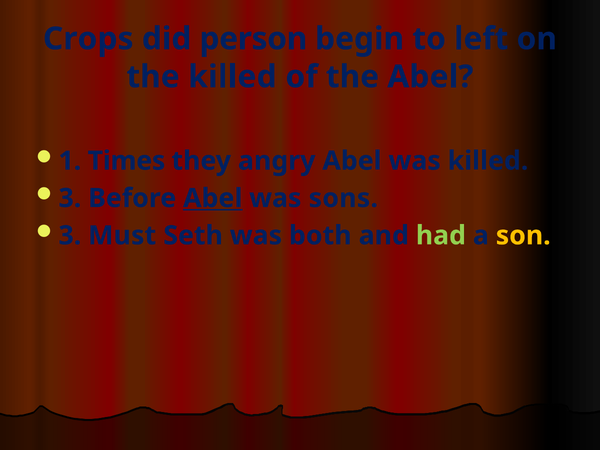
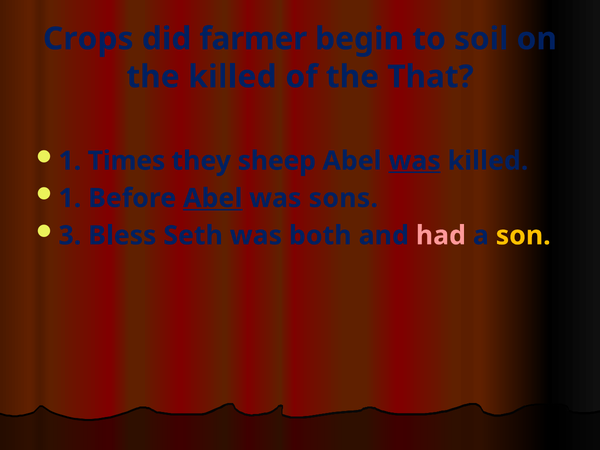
person: person -> farmer
left: left -> soil
the Abel: Abel -> That
angry: angry -> sheep
was at (415, 161) underline: none -> present
3 at (70, 198): 3 -> 1
Must: Must -> Bless
had colour: light green -> pink
